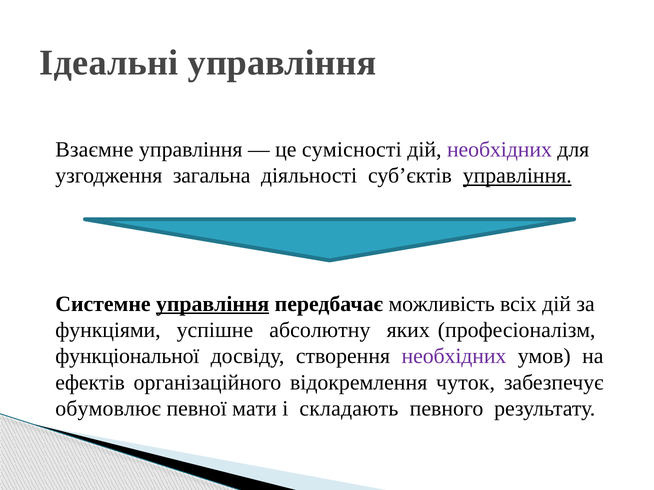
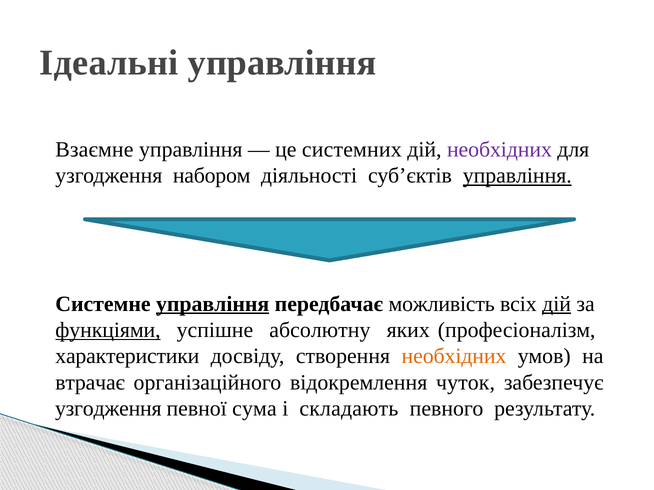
сумісності: сумісності -> системних
загальна: загальна -> набором
дій at (557, 304) underline: none -> present
функціями underline: none -> present
функціональної: функціональної -> характеристики
необхідних at (454, 357) colour: purple -> orange
ефектів: ефектів -> втрачає
обумовлює at (108, 409): обумовлює -> узгодження
мати: мати -> сума
